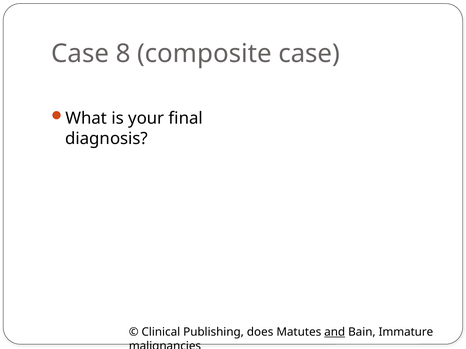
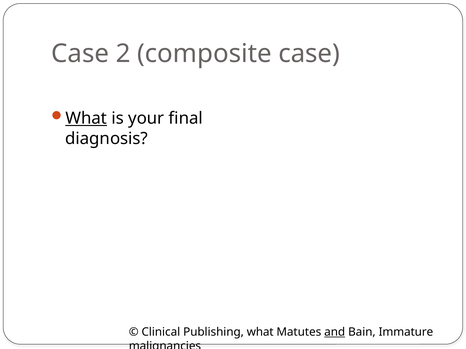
8: 8 -> 2
What at (86, 118) underline: none -> present
Publishing does: does -> what
